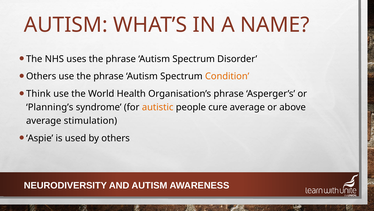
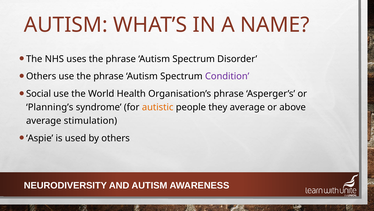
Condition colour: orange -> purple
Think: Think -> Social
cure: cure -> they
